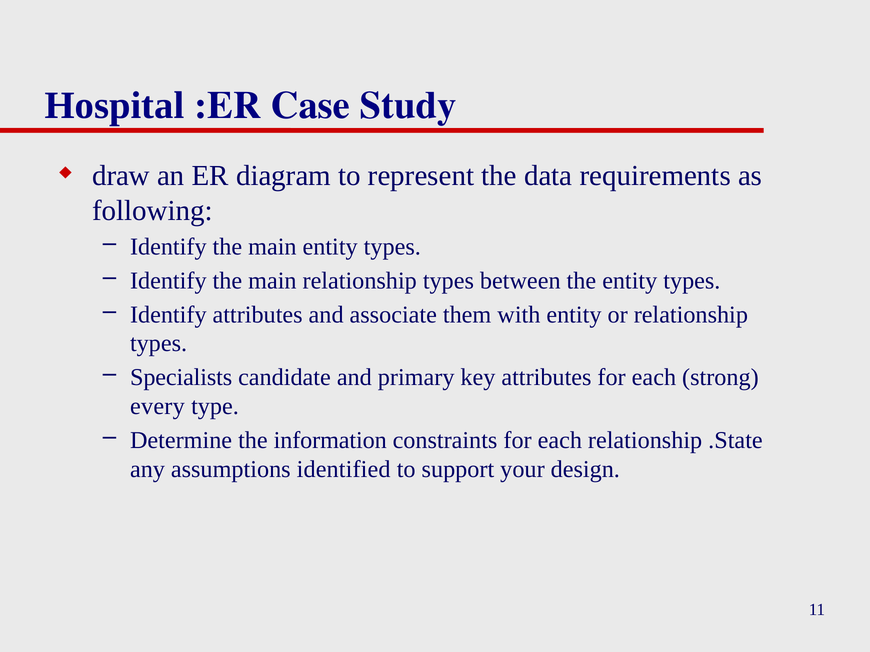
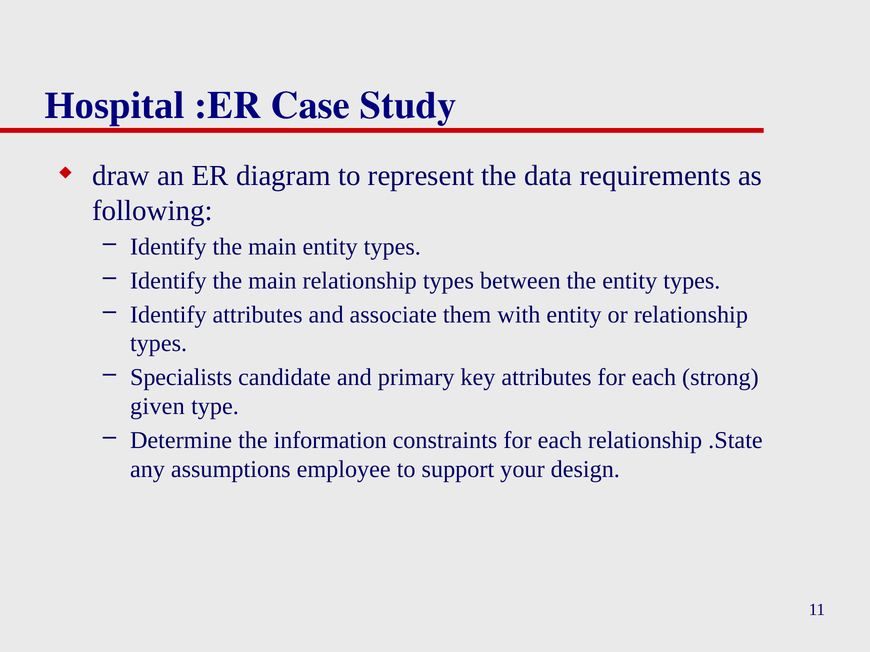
every: every -> given
identified: identified -> employee
